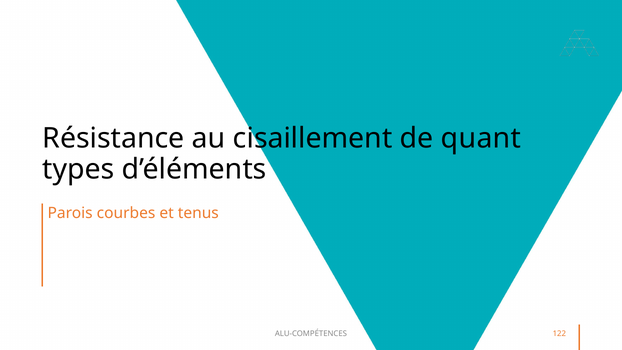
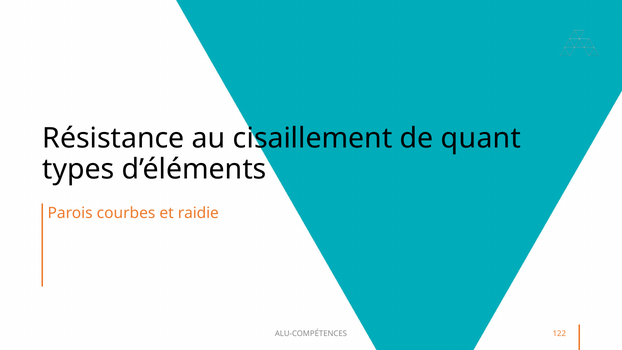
tenus: tenus -> raidie
